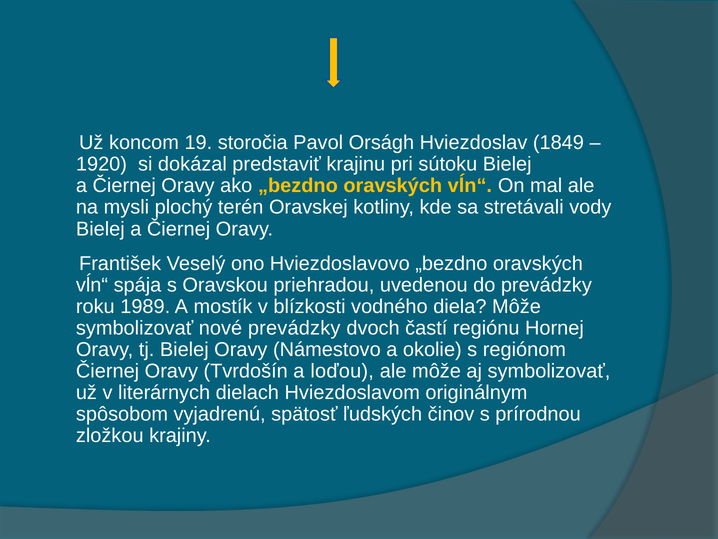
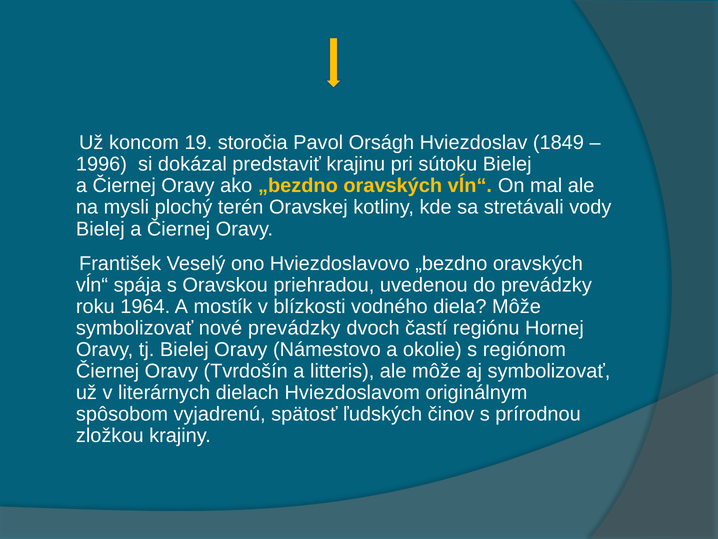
1920: 1920 -> 1996
1989: 1989 -> 1964
loďou: loďou -> litteris
